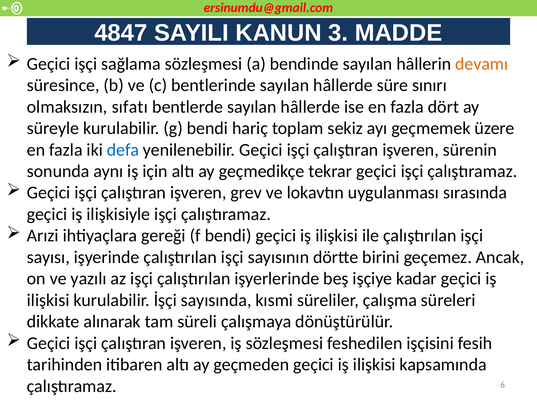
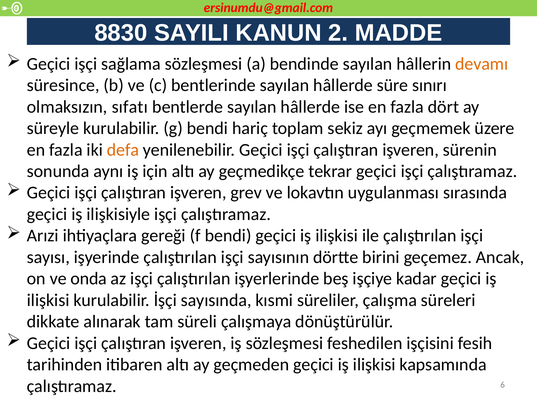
4847: 4847 -> 8830
3: 3 -> 2
defa colour: blue -> orange
yazılı: yazılı -> onda
